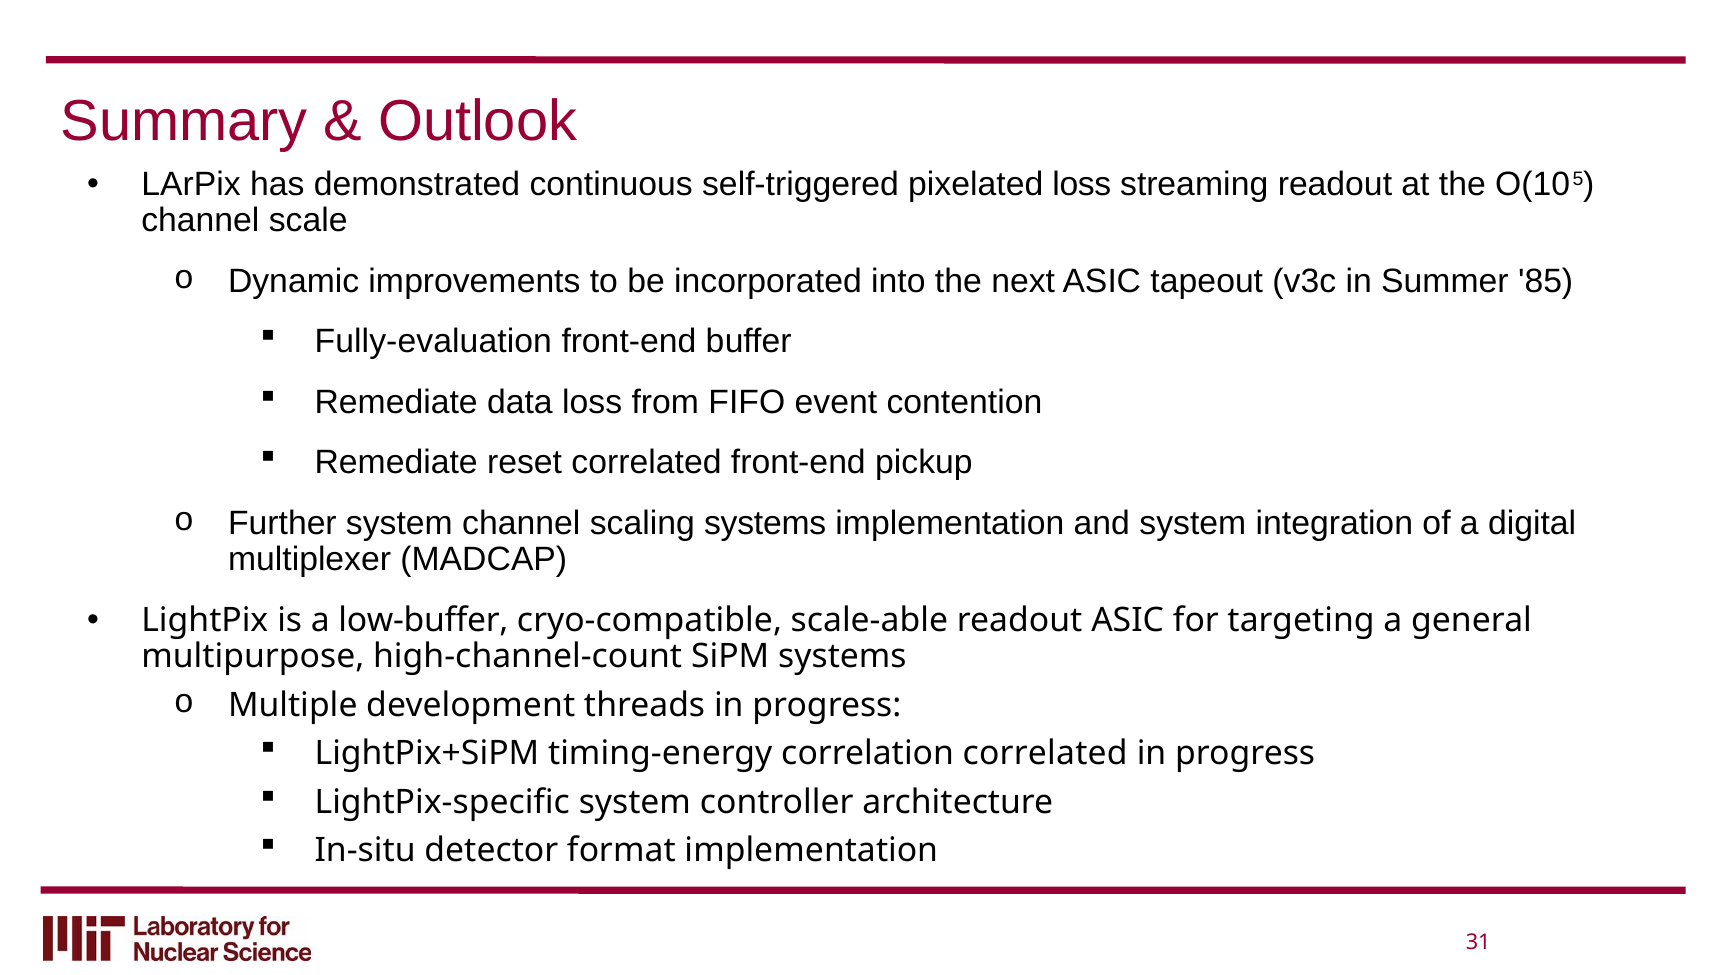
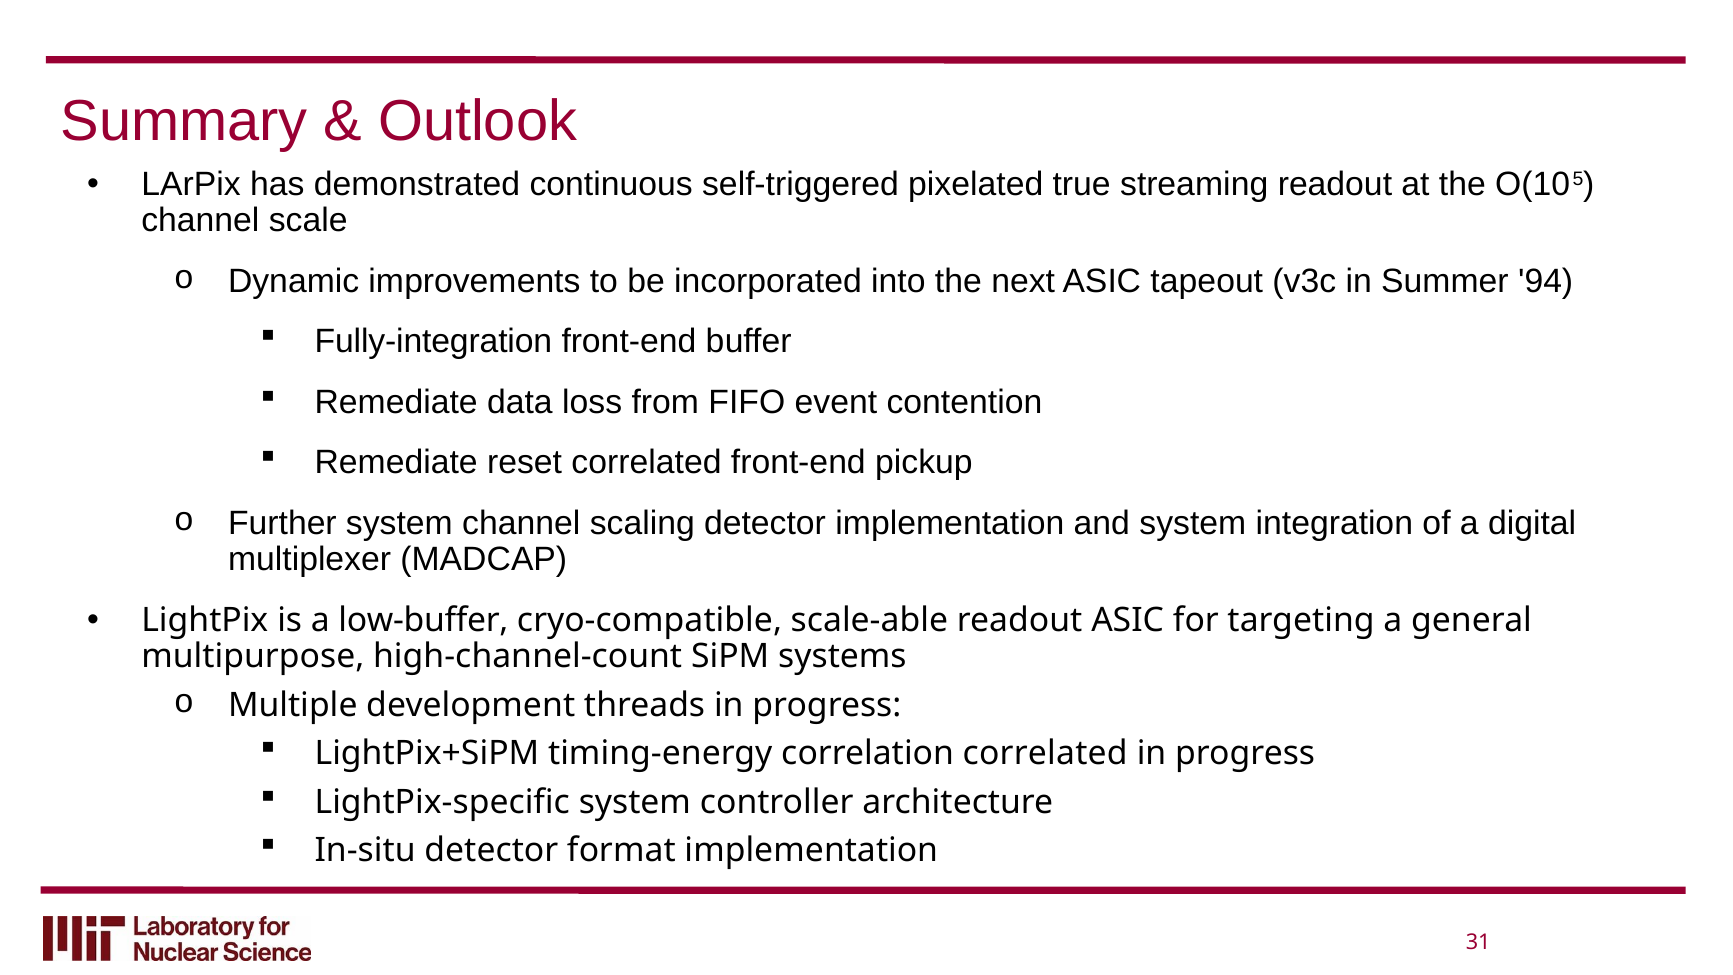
pixelated loss: loss -> true
85: 85 -> 94
Fully-evaluation: Fully-evaluation -> Fully-integration
scaling systems: systems -> detector
